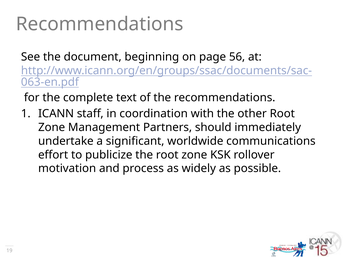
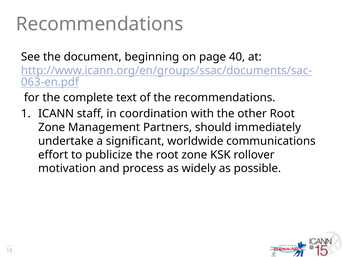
56: 56 -> 40
